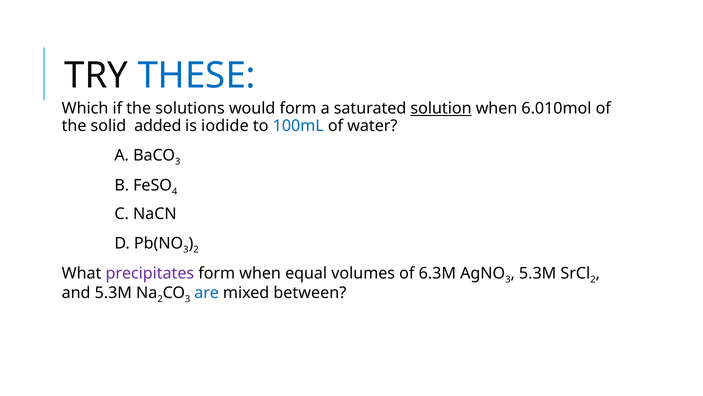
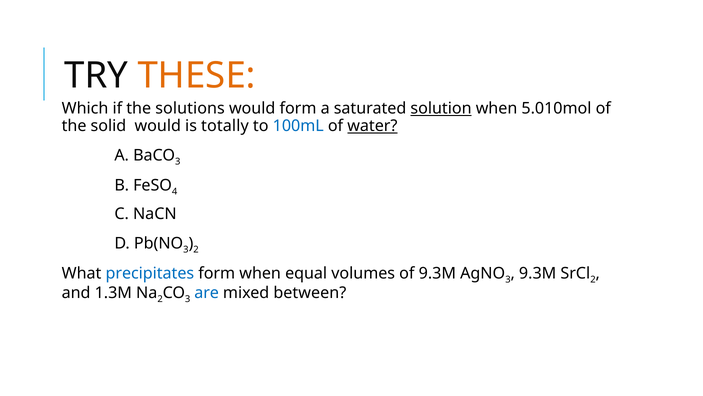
THESE colour: blue -> orange
6.010mol: 6.010mol -> 5.010mol
solid added: added -> would
iodide: iodide -> totally
water underline: none -> present
precipitates colour: purple -> blue
of 6.3M: 6.3M -> 9.3M
5.3M at (538, 273): 5.3M -> 9.3M
and 5.3M: 5.3M -> 1.3M
